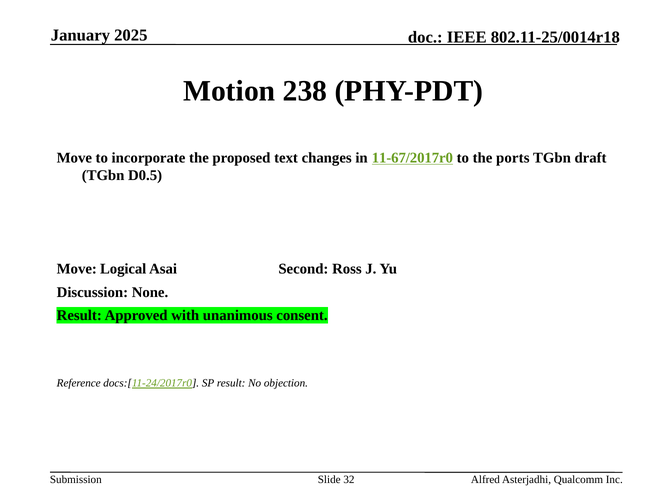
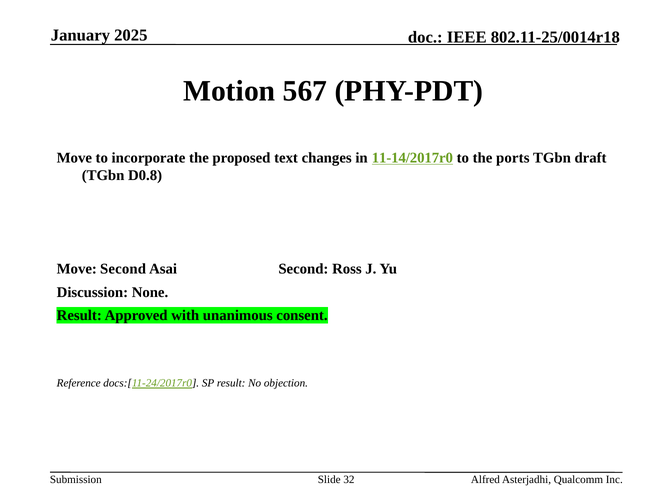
238: 238 -> 567
11-67/2017r0: 11-67/2017r0 -> 11-14/2017r0
D0.5: D0.5 -> D0.8
Move Logical: Logical -> Second
